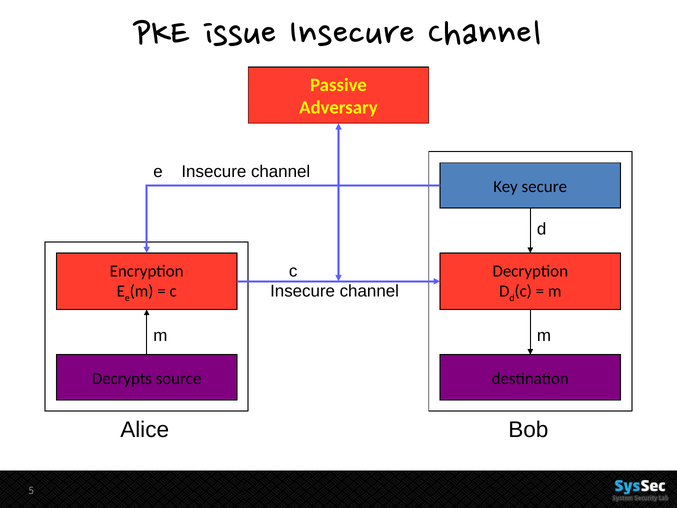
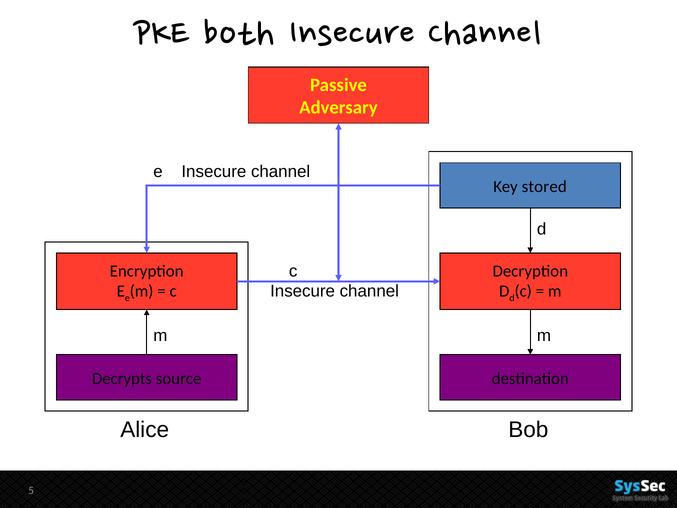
issue: issue -> both
secure: secure -> stored
